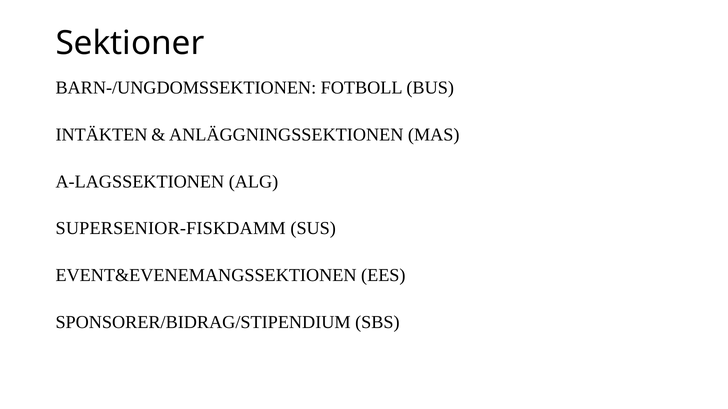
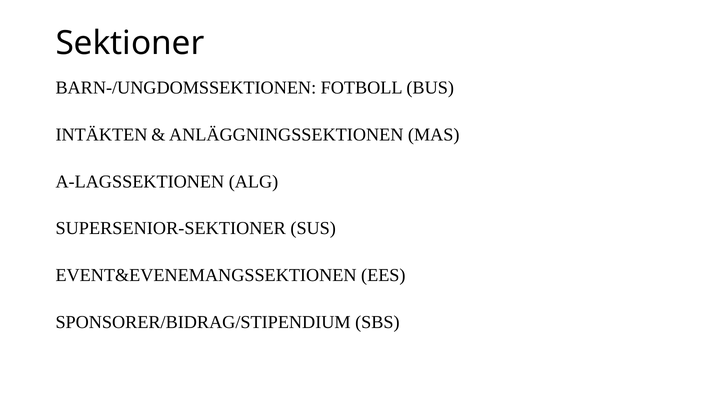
SUPERSENIOR-FISKDAMM: SUPERSENIOR-FISKDAMM -> SUPERSENIOR-SEKTIONER
